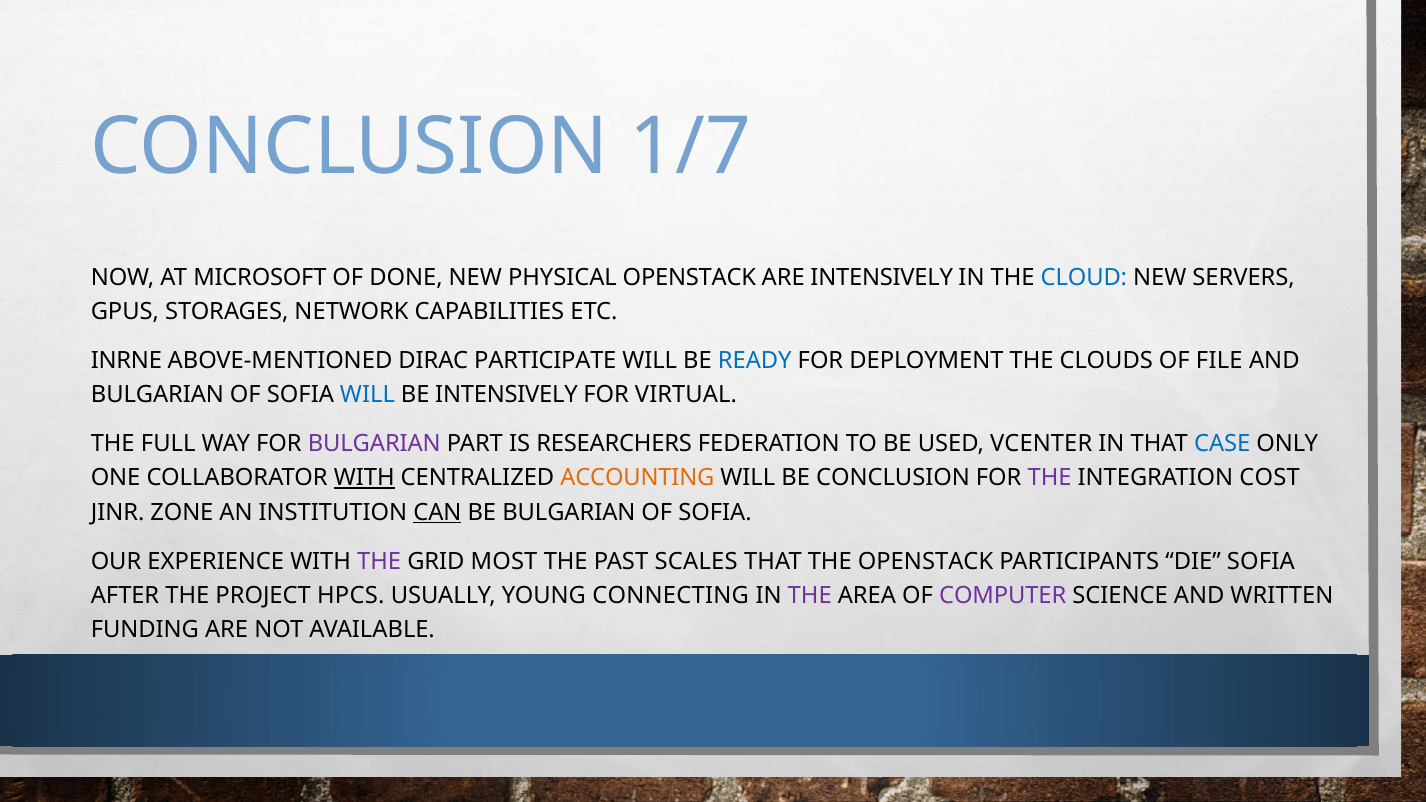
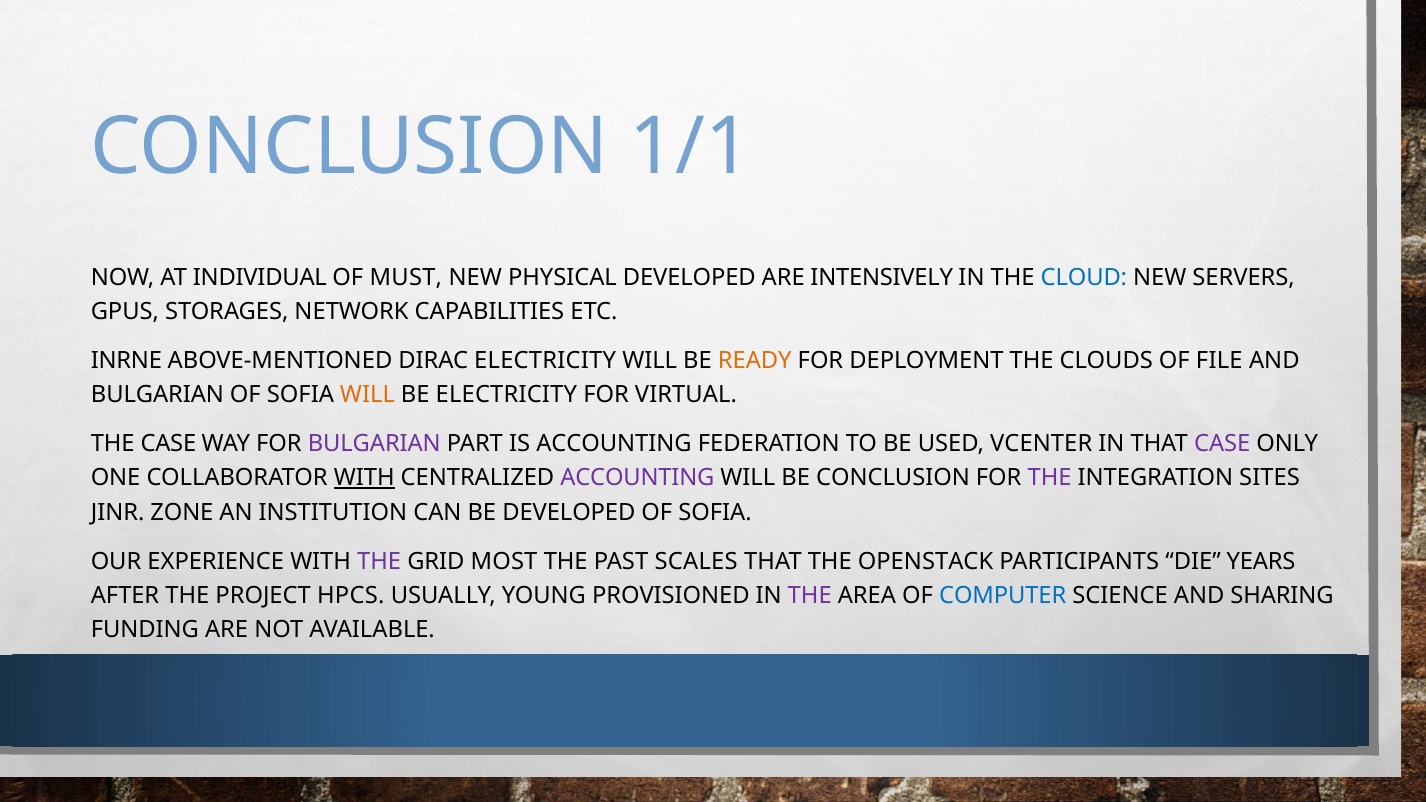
1/7: 1/7 -> 1/1
MICROSOFT: MICROSOFT -> INDIVIDUAL
DONE: DONE -> MUST
PHYSICAL OPENSTACK: OPENSTACK -> DEVELOPED
DIRAC PARTICIPATE: PARTICIPATE -> ELECTRICITY
READY colour: blue -> orange
WILL at (367, 395) colour: blue -> orange
BE INTENSIVELY: INTENSIVELY -> ELECTRICITY
THE FULL: FULL -> CASE
IS RESEARCHERS: RESEARCHERS -> ACCOUNTING
CASE at (1222, 444) colour: blue -> purple
ACCOUNTING at (637, 478) colour: orange -> purple
COST: COST -> SITES
CAN underline: present -> none
BE BULGARIAN: BULGARIAN -> DEVELOPED
DIE SOFIA: SOFIA -> YEARS
CONNECTING: CONNECTING -> PROVISIONED
COMPUTER colour: purple -> blue
WRITTEN: WRITTEN -> SHARING
